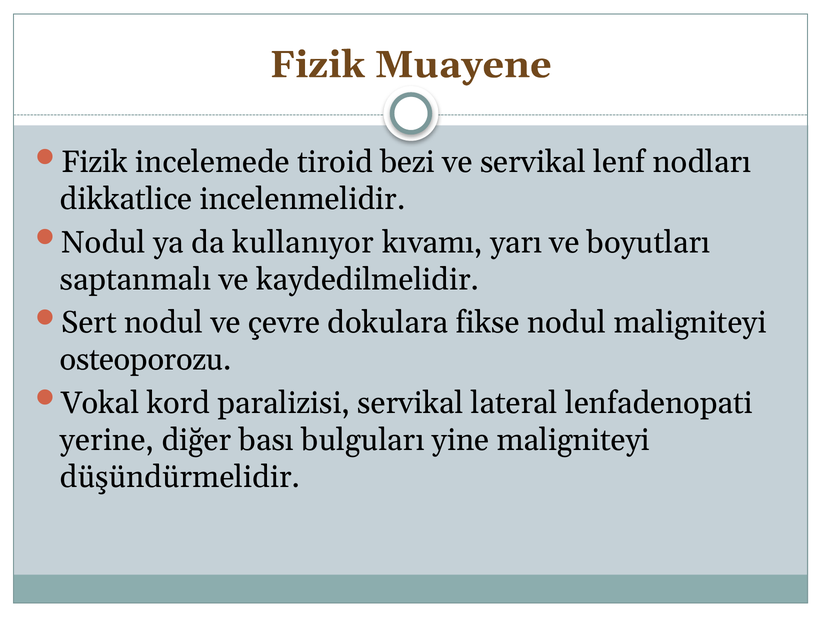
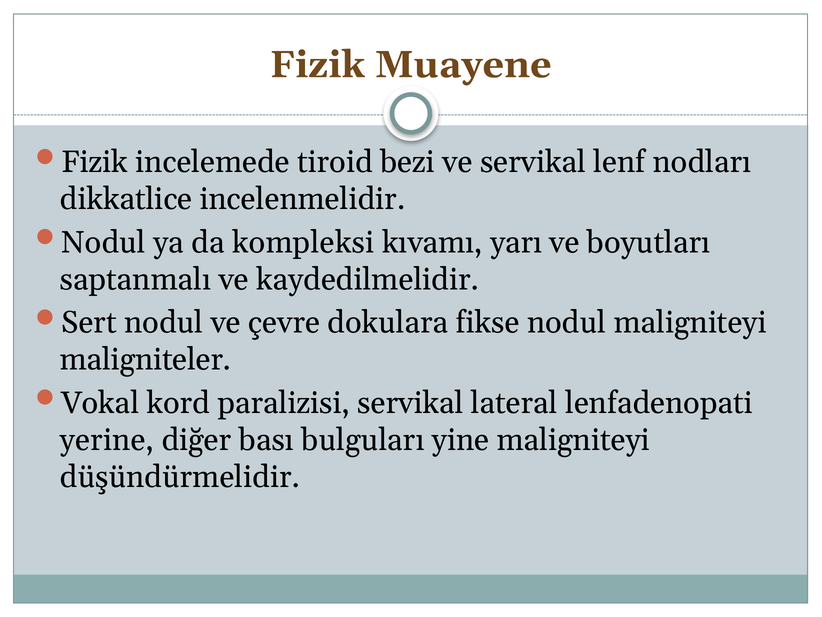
kullanıyor: kullanıyor -> kompleksi
osteoporozu: osteoporozu -> maligniteler
